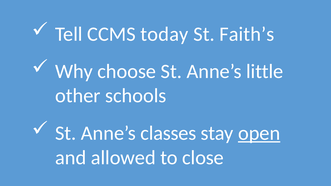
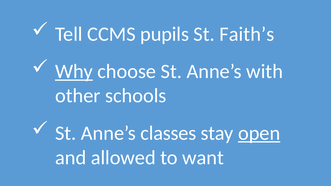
today: today -> pupils
Why underline: none -> present
little: little -> with
close: close -> want
